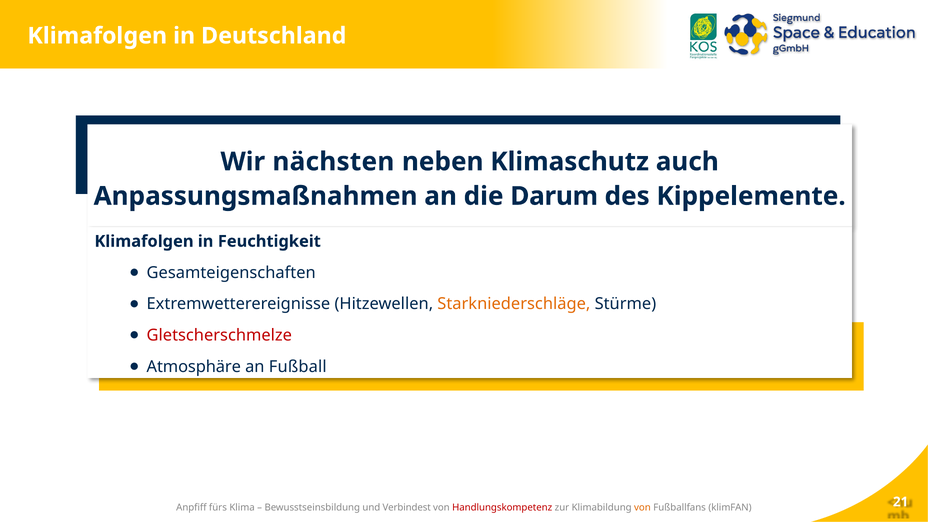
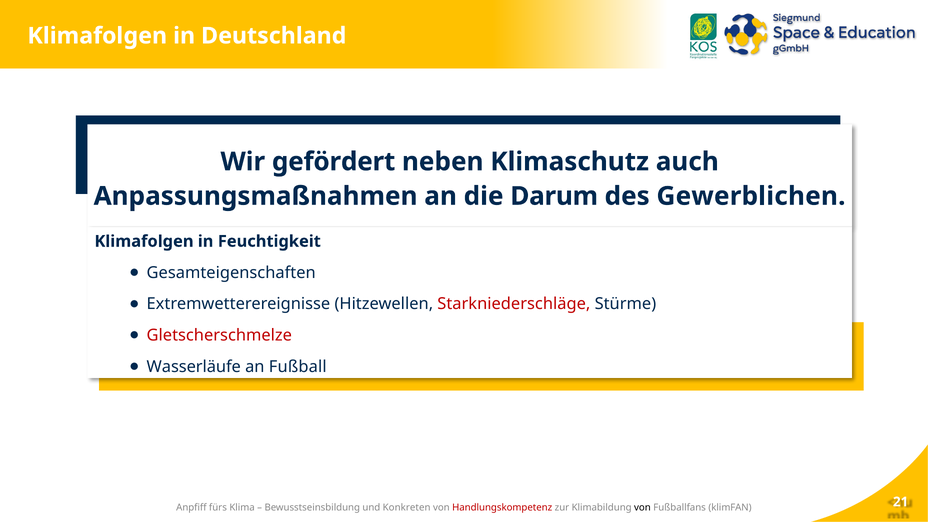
nächsten: nächsten -> gefördert
Kippelemente: Kippelemente -> Gewerblichen
Starkniederschläge colour: orange -> red
Atmosphäre: Atmosphäre -> Wasserläufe
Verbindest: Verbindest -> Konkreten
von at (642, 508) colour: orange -> black
